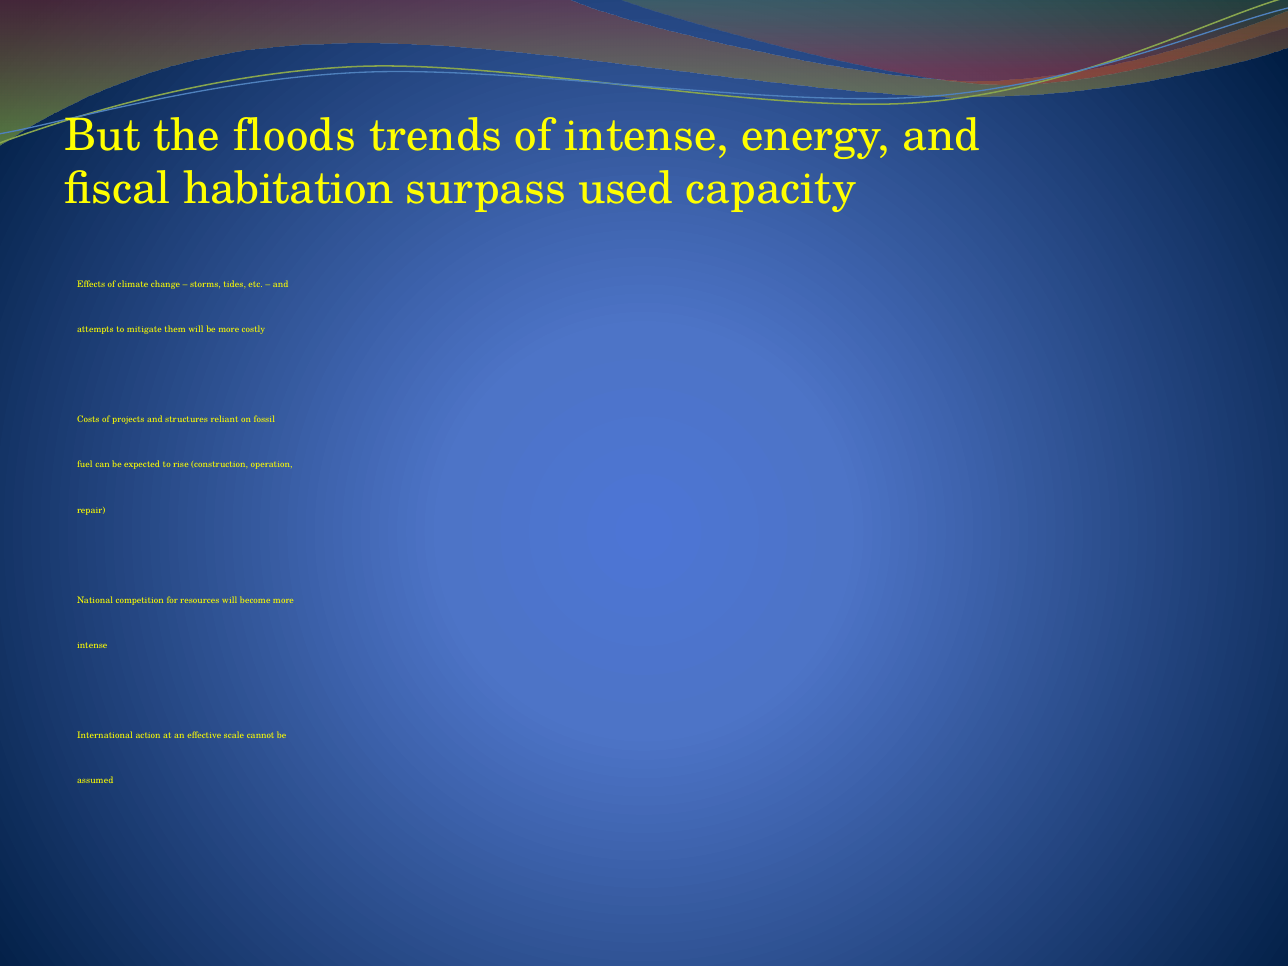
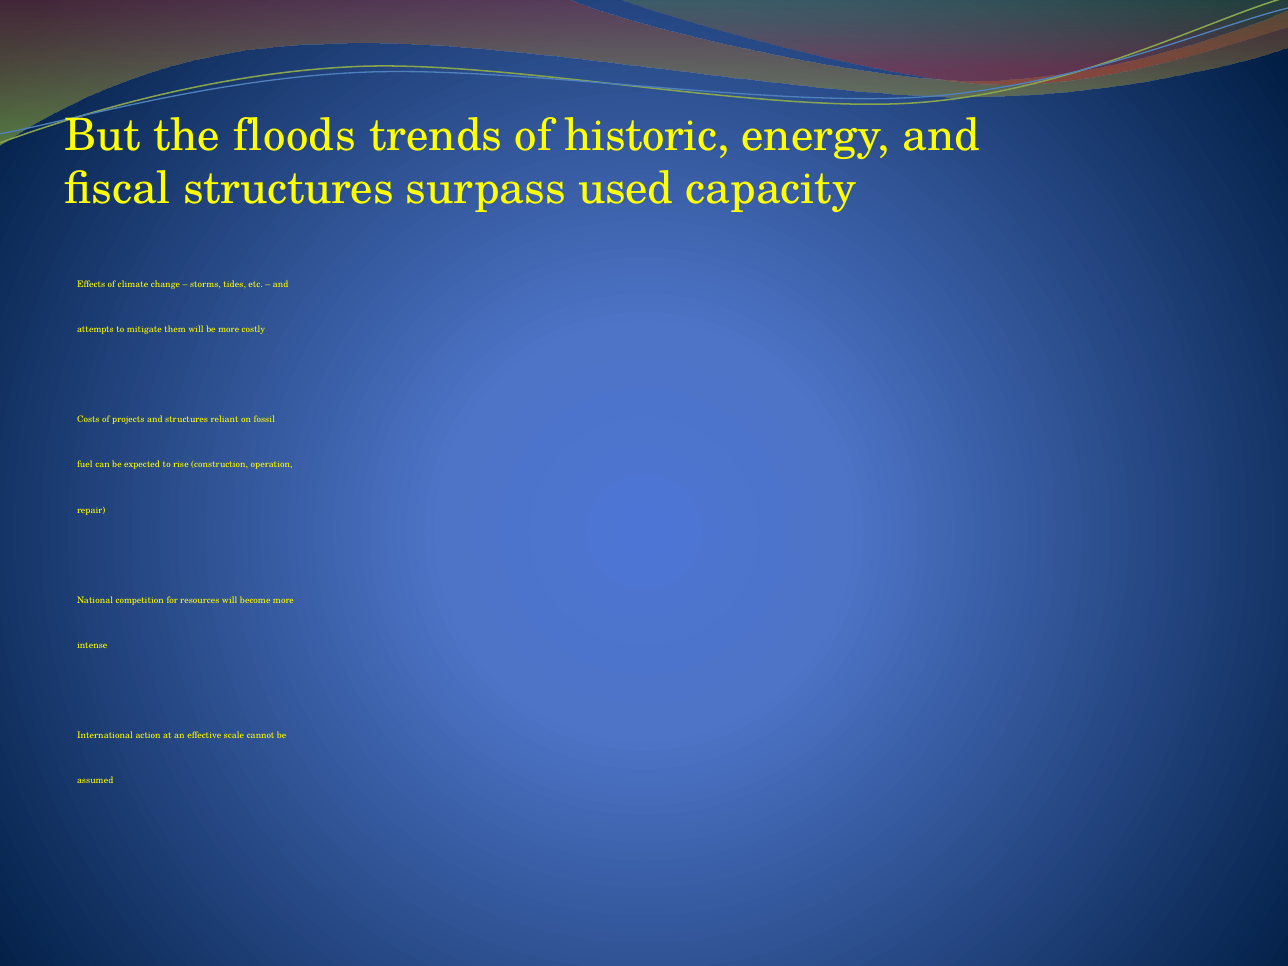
of intense: intense -> historic
fiscal habitation: habitation -> structures
